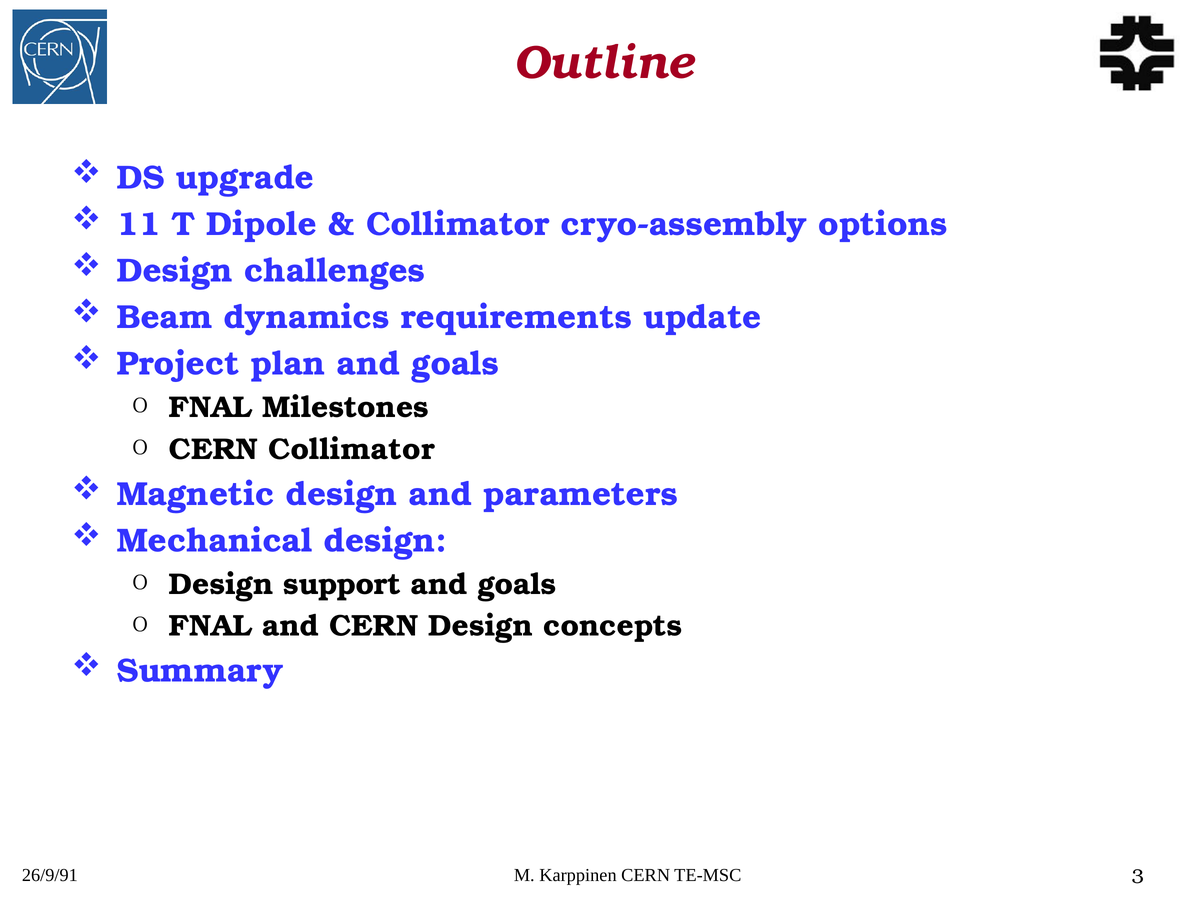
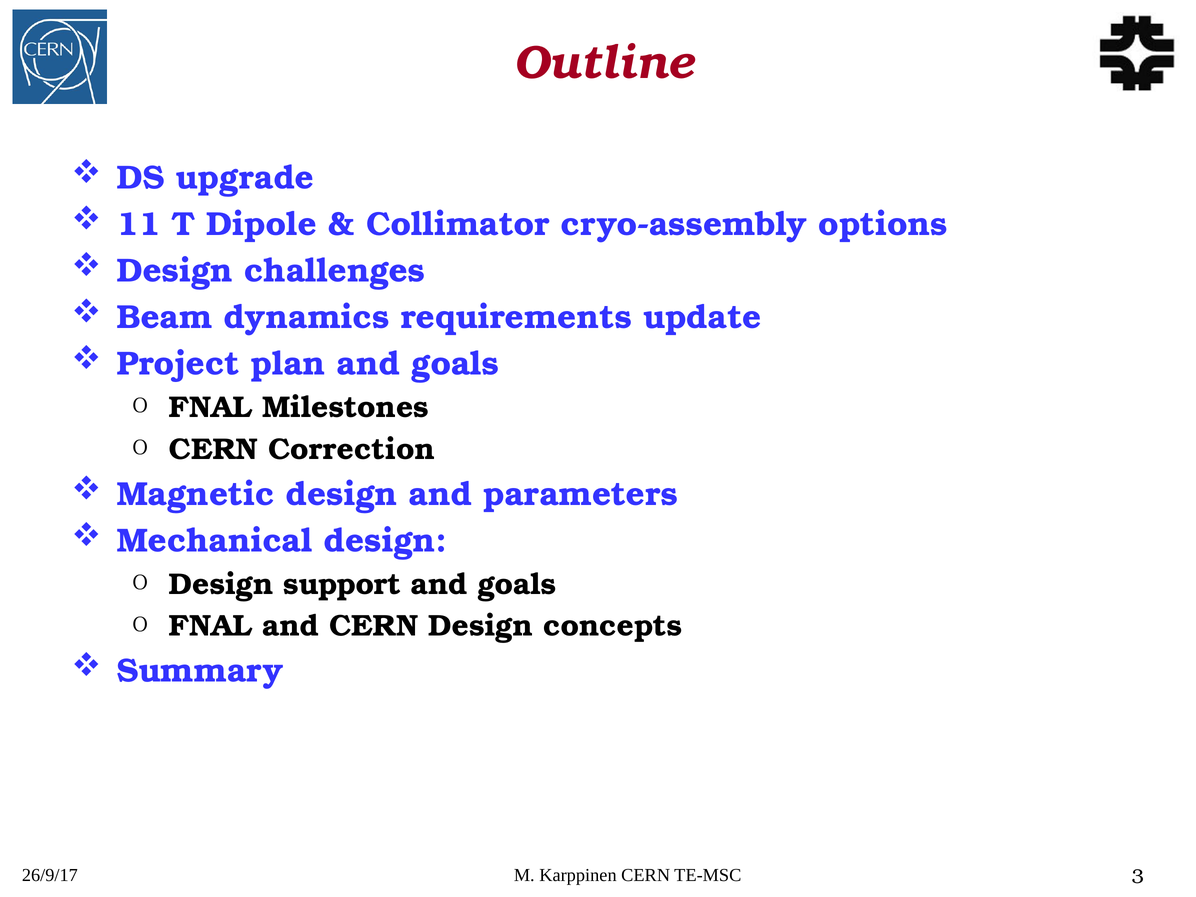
CERN Collimator: Collimator -> Correction
26/9/91: 26/9/91 -> 26/9/17
